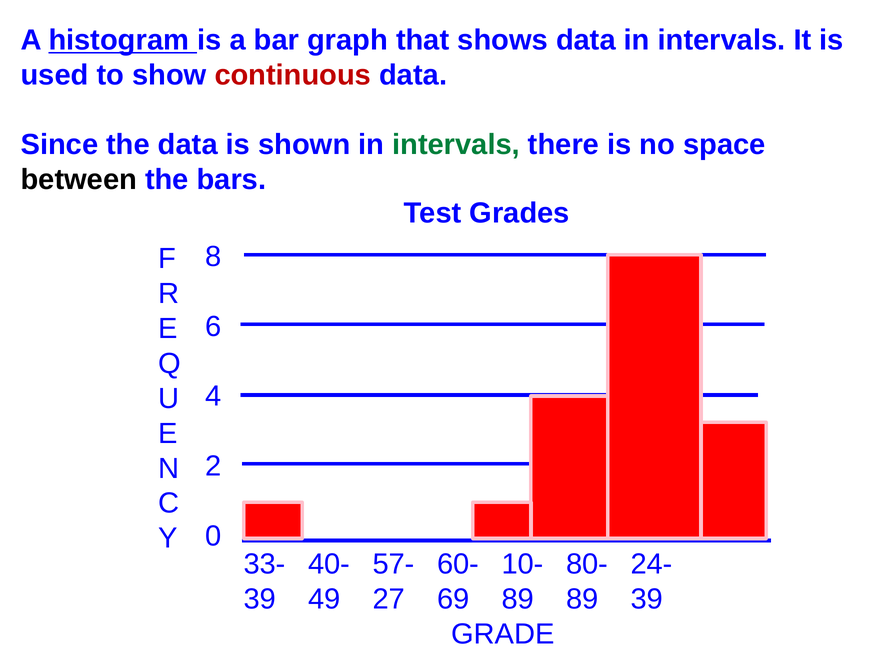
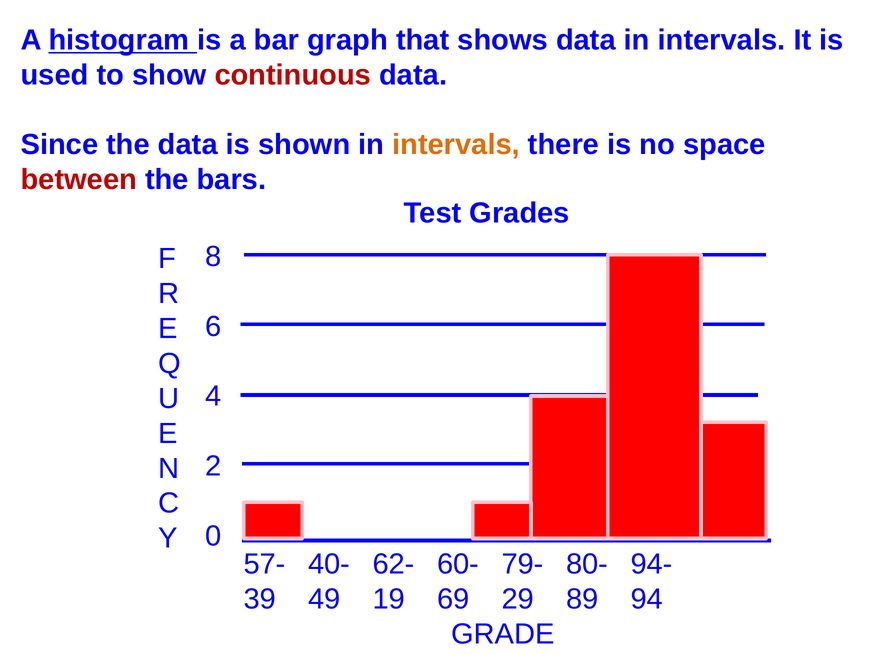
intervals at (456, 145) colour: green -> orange
between colour: black -> red
33-: 33- -> 57-
57-: 57- -> 62-
10-: 10- -> 79-
24-: 24- -> 94-
27: 27 -> 19
69 89: 89 -> 29
89 39: 39 -> 94
